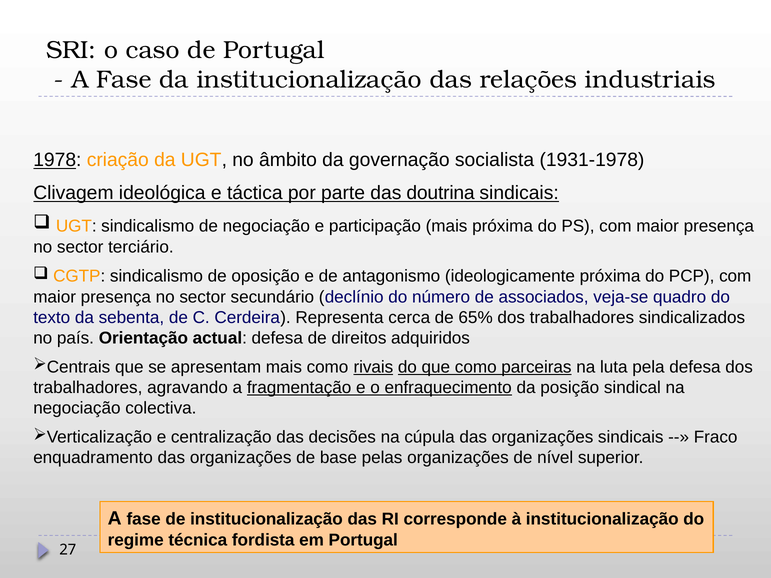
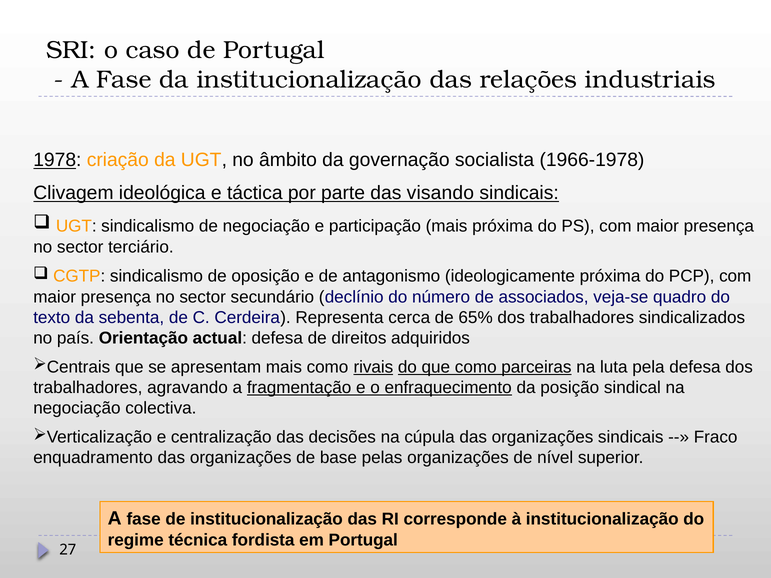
1931-1978: 1931-1978 -> 1966-1978
doutrina: doutrina -> visando
